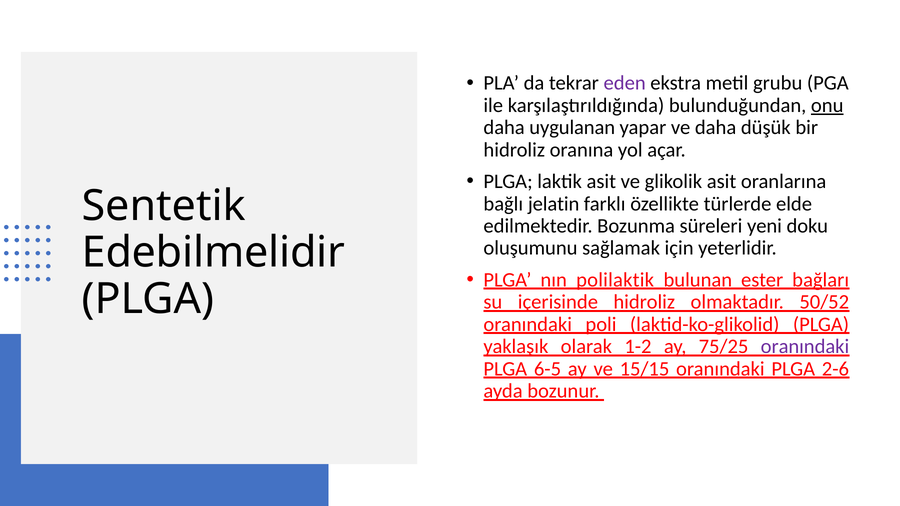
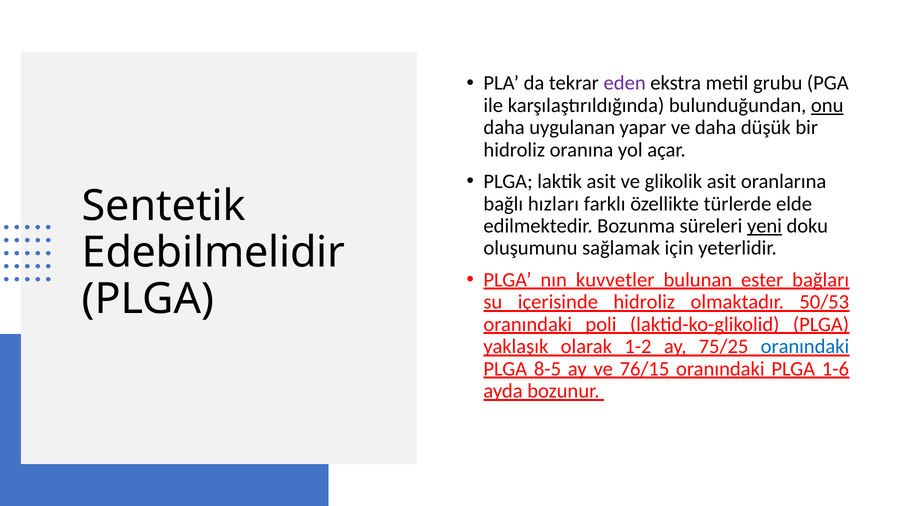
jelatin: jelatin -> hızları
yeni underline: none -> present
polilaktik: polilaktik -> kuvvetler
50/52: 50/52 -> 50/53
oranındaki at (805, 347) colour: purple -> blue
6-5: 6-5 -> 8-5
15/15: 15/15 -> 76/15
2-6: 2-6 -> 1-6
